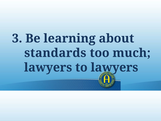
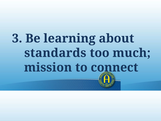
lawyers at (48, 67): lawyers -> mission
to lawyers: lawyers -> connect
